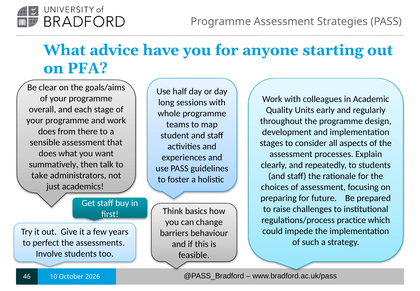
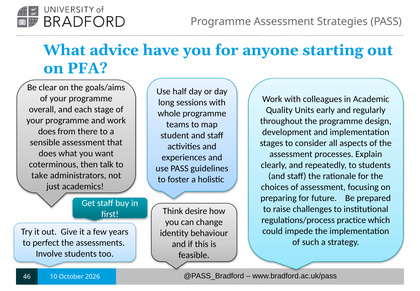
summatively: summatively -> coterminous
basics: basics -> desire
barriers: barriers -> identity
